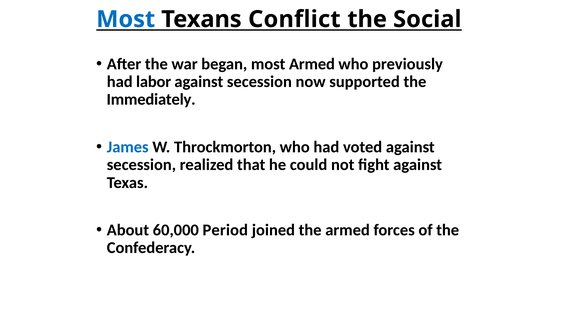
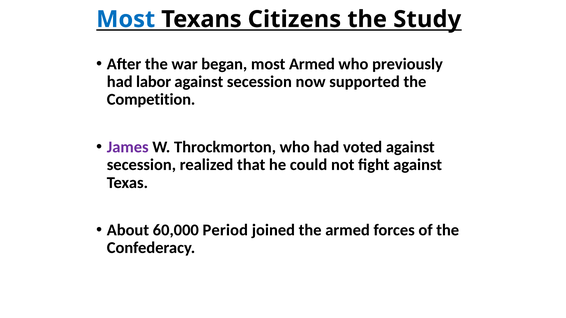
Conflict: Conflict -> Citizens
Social: Social -> Study
Immediately: Immediately -> Competition
James colour: blue -> purple
